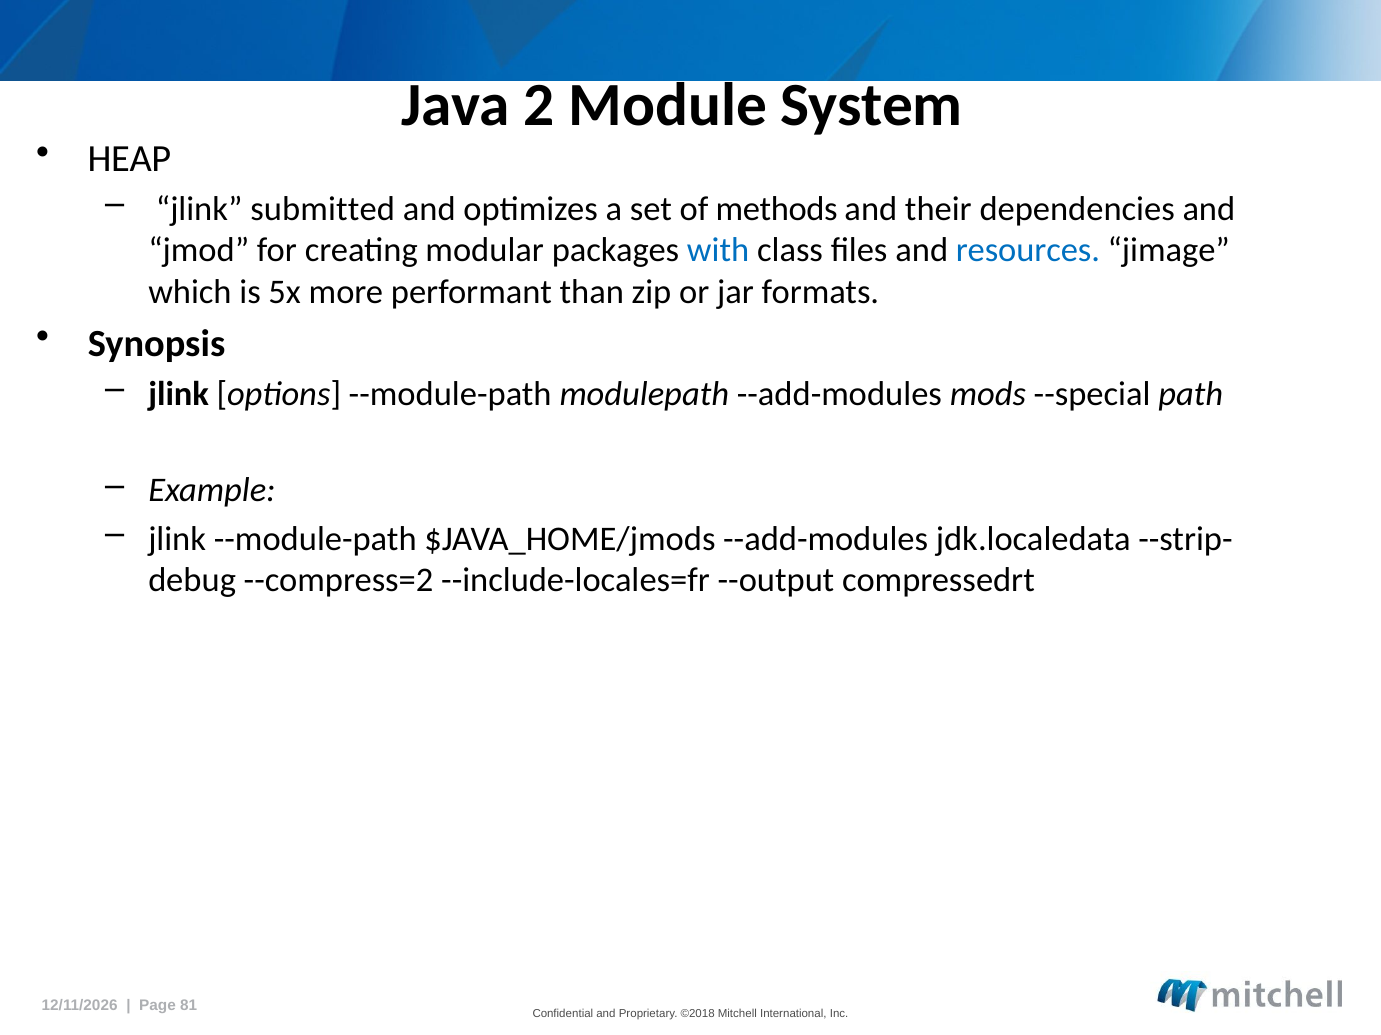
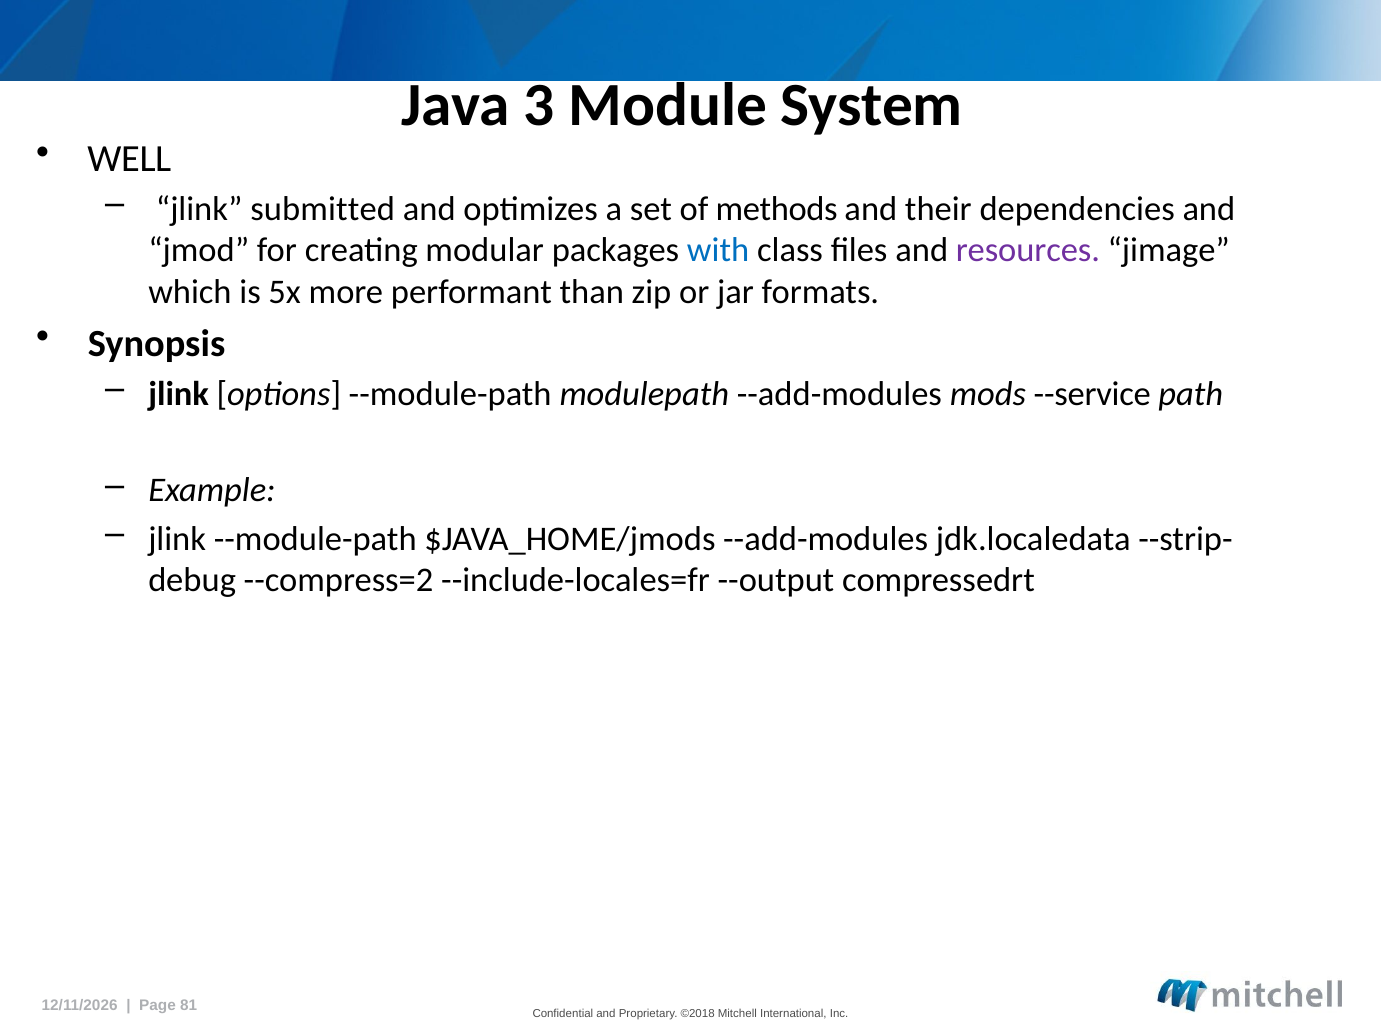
2: 2 -> 3
HEAP: HEAP -> WELL
resources colour: blue -> purple
--special: --special -> --service
